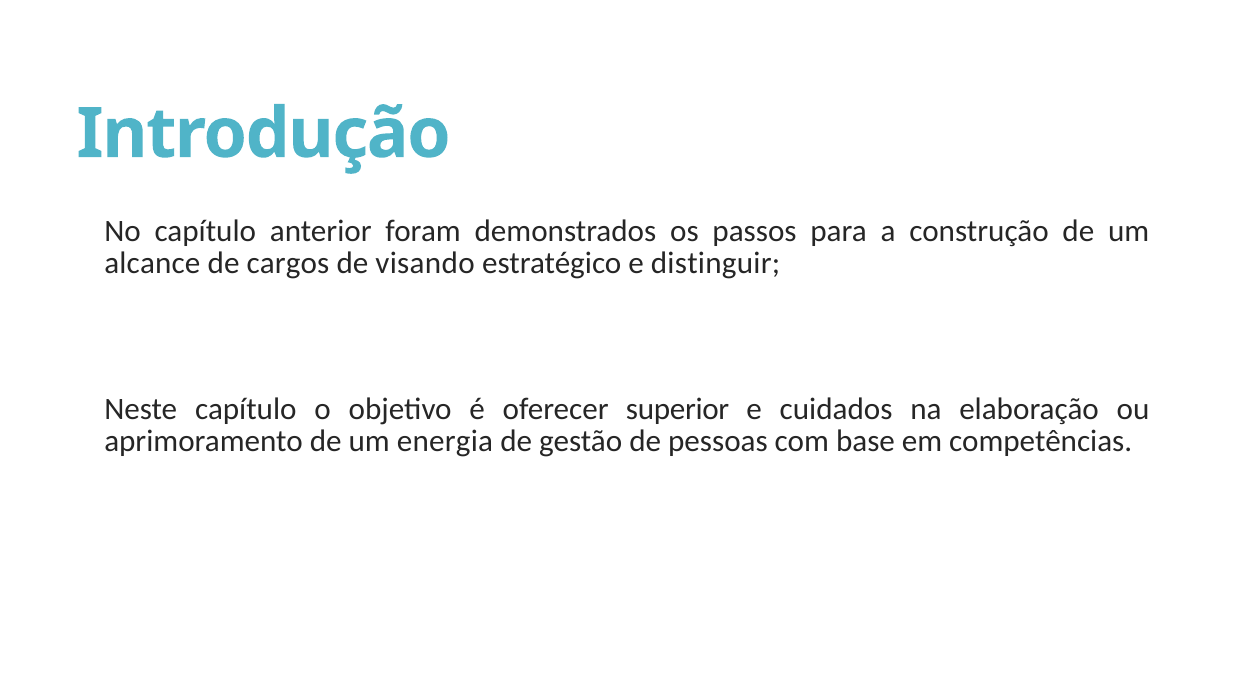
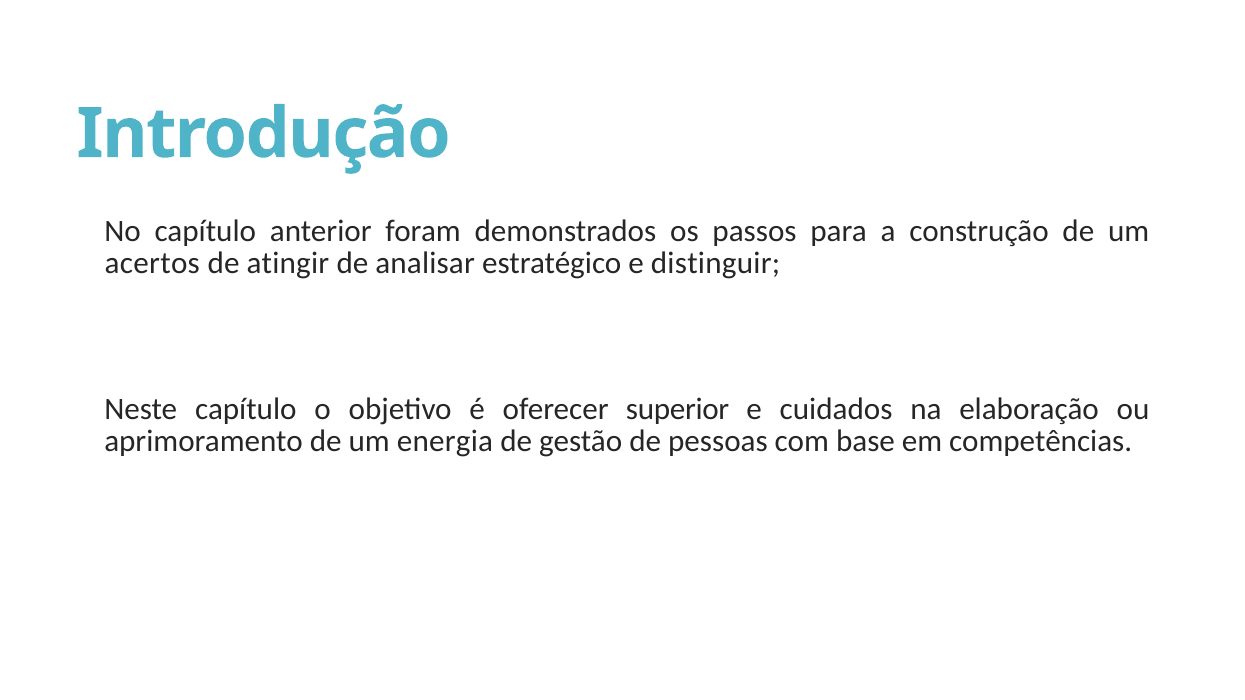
alcance: alcance -> acertos
cargos: cargos -> atingir
visando: visando -> analisar
